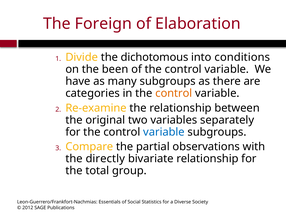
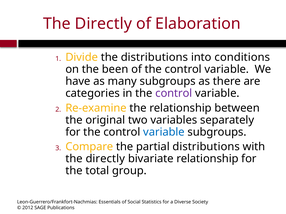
Foreign at (103, 24): Foreign -> Directly
the dichotomous: dichotomous -> distributions
control at (174, 93) colour: orange -> purple
partial observations: observations -> distributions
